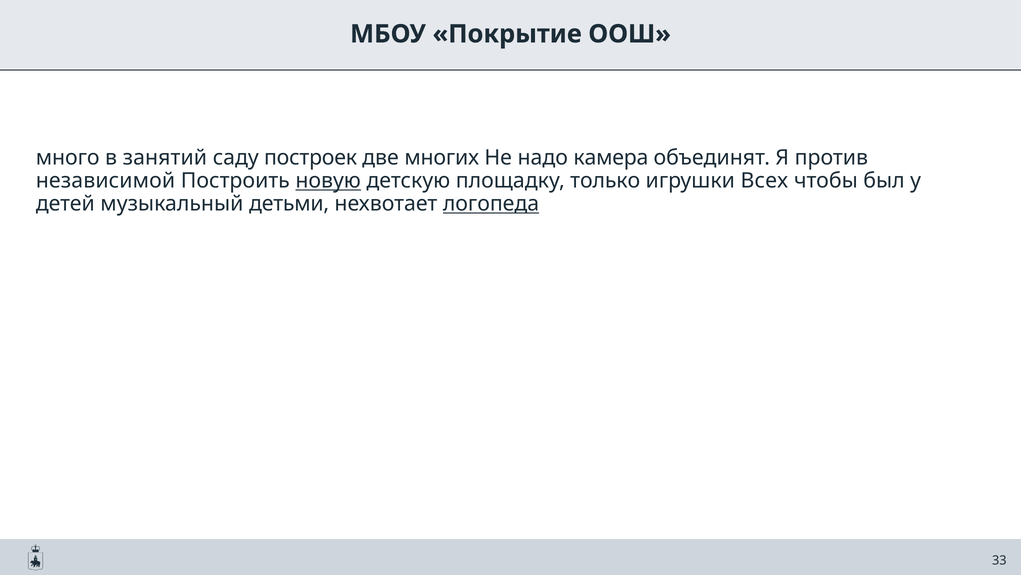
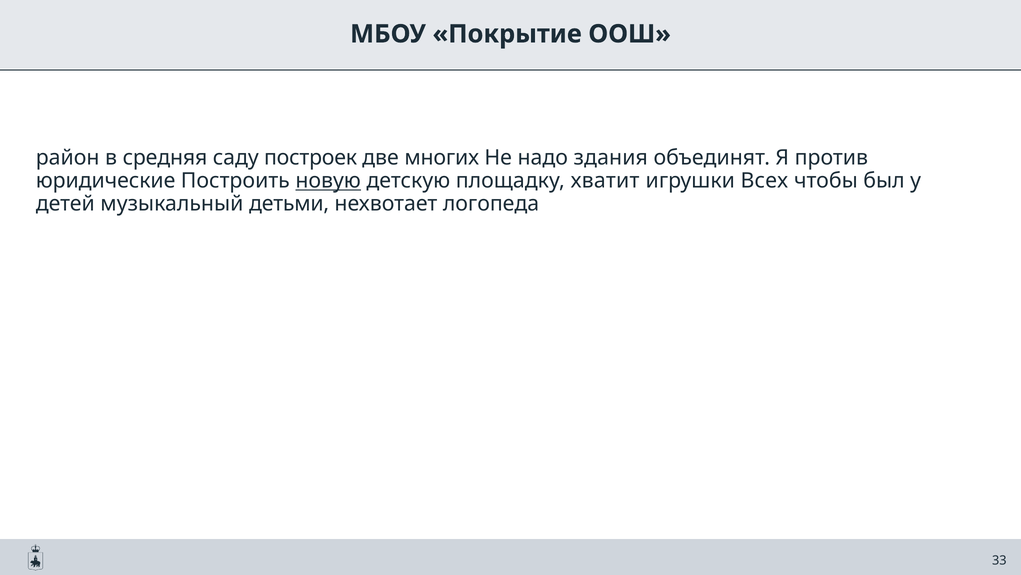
много: много -> район
занятий: занятий -> средняя
камера: камера -> здания
независимой: независимой -> юридические
только: только -> хватит
логопеда underline: present -> none
